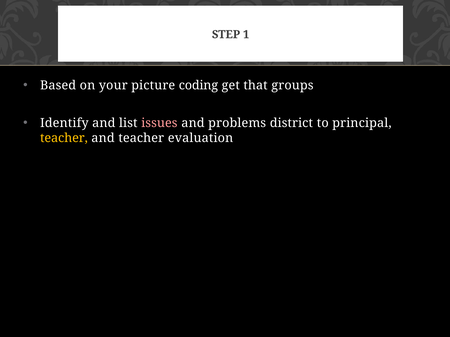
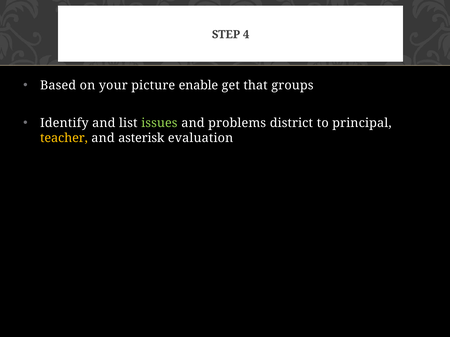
1: 1 -> 4
coding: coding -> enable
issues colour: pink -> light green
and teacher: teacher -> asterisk
